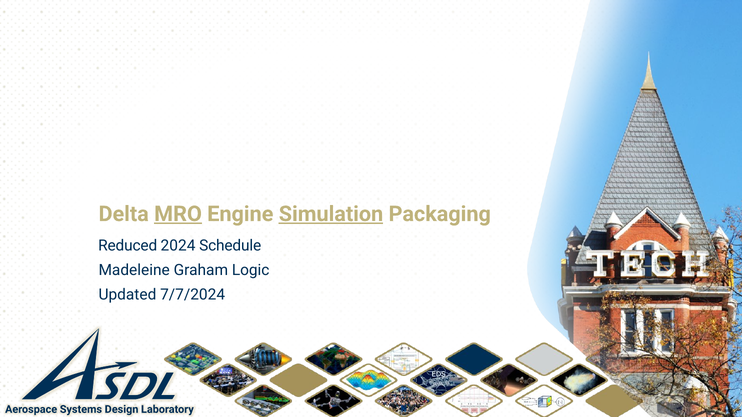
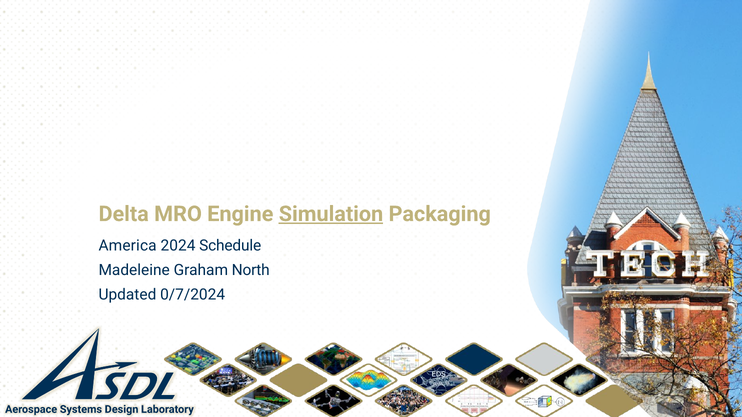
MRO underline: present -> none
Reduced: Reduced -> America
Logic: Logic -> North
7/7/2024: 7/7/2024 -> 0/7/2024
